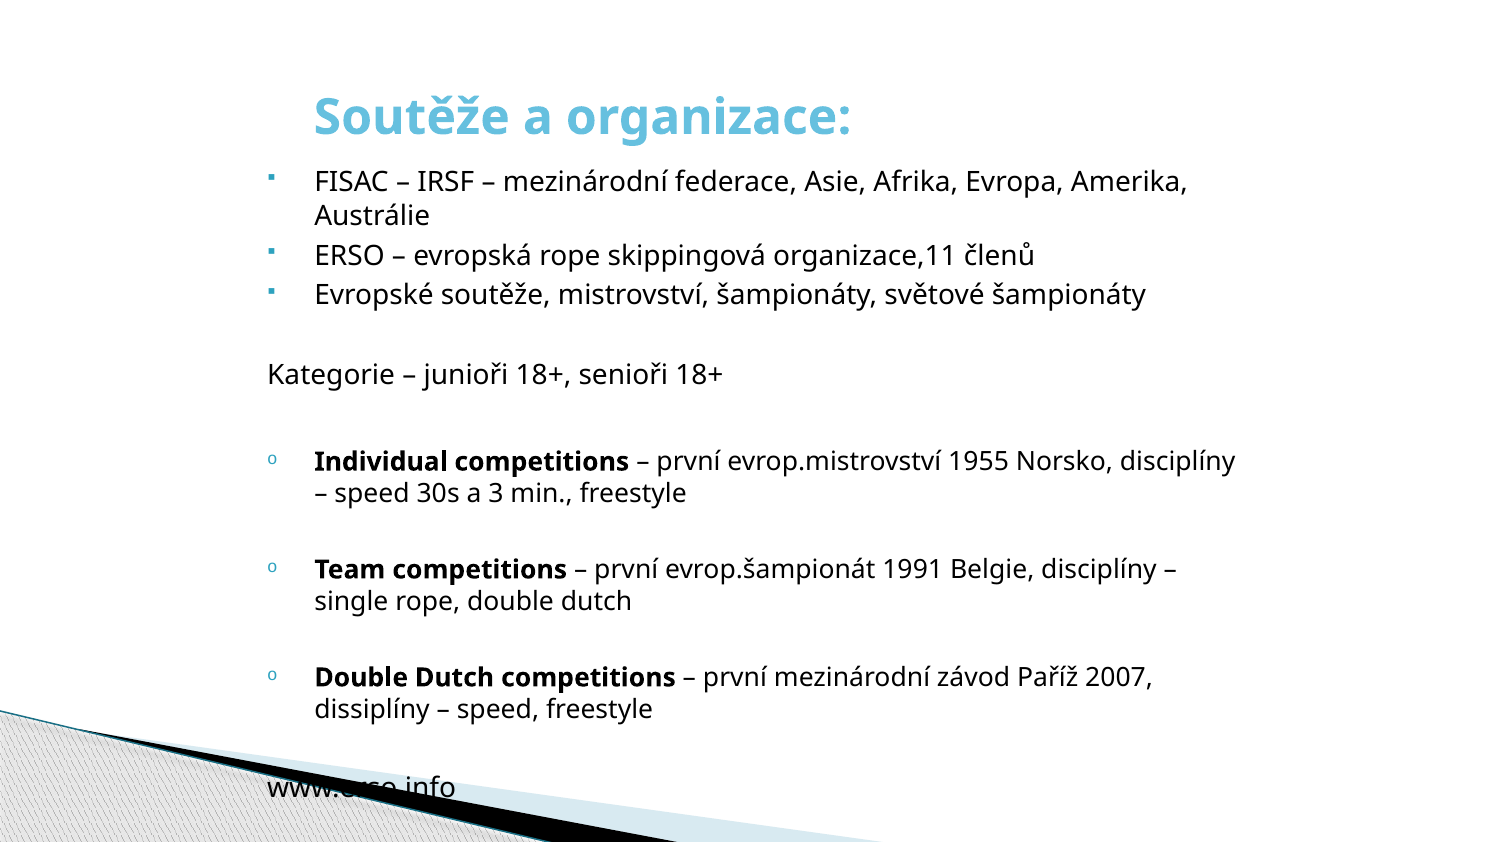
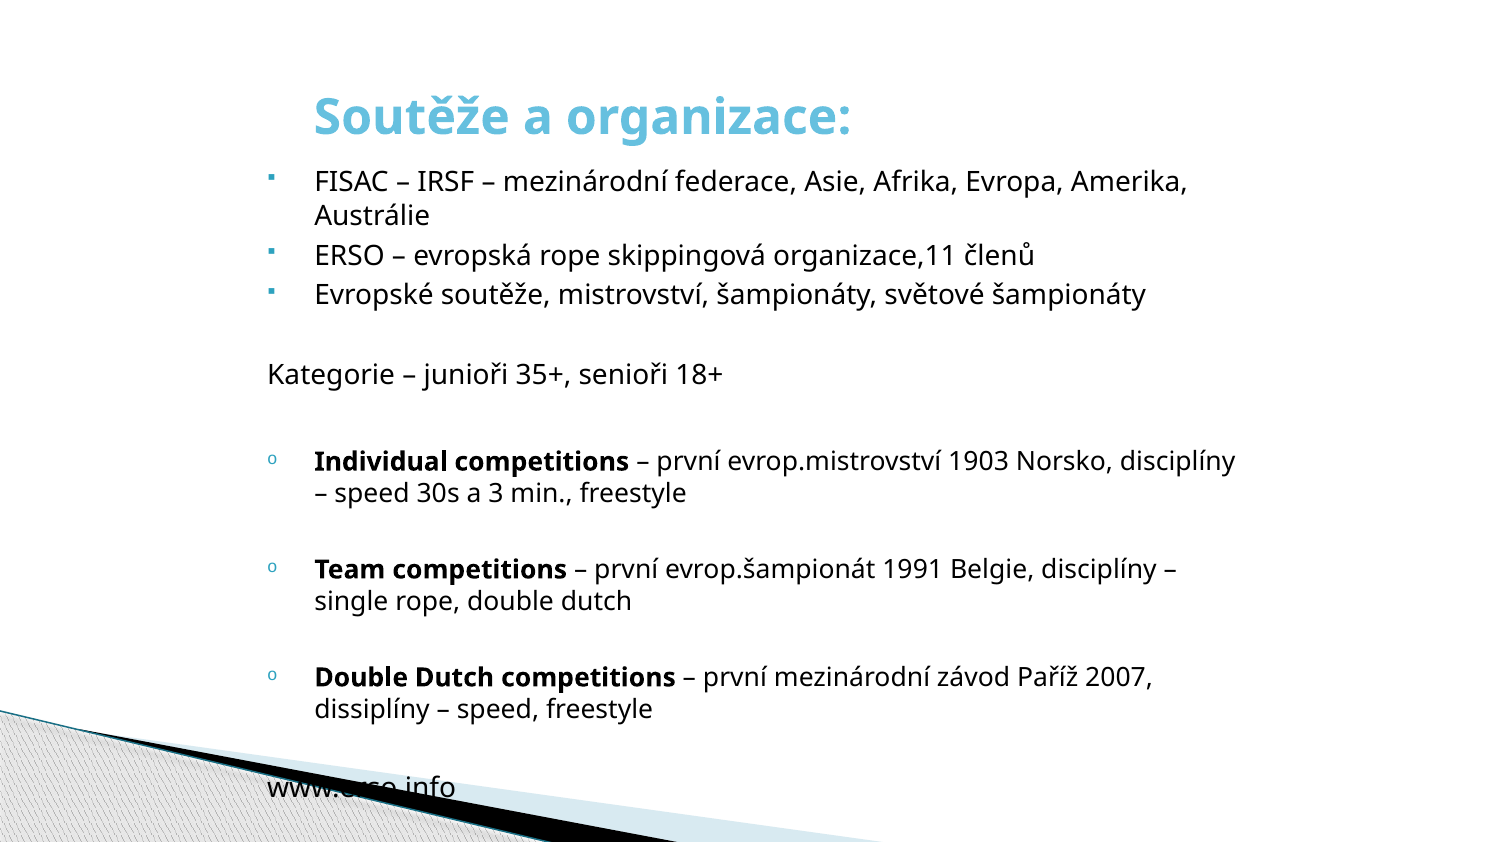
junioři 18+: 18+ -> 35+
1955: 1955 -> 1903
